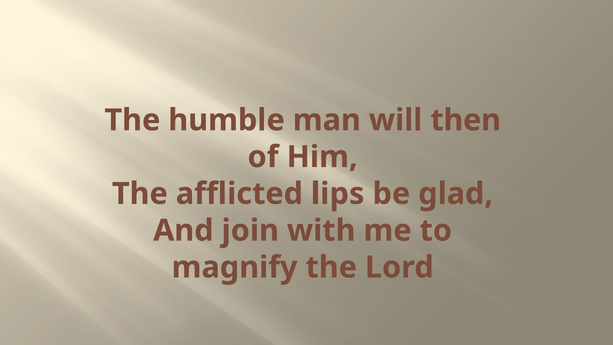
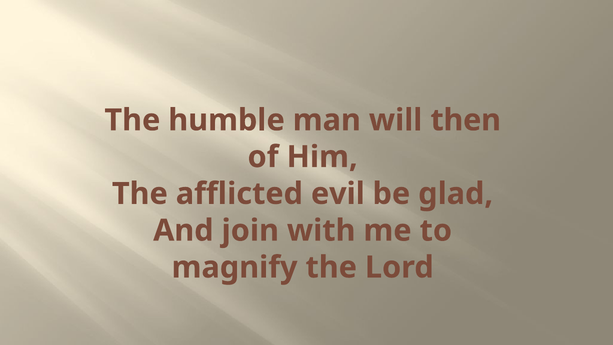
lips: lips -> evil
